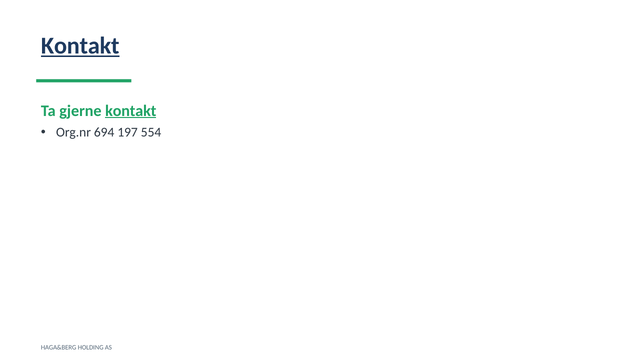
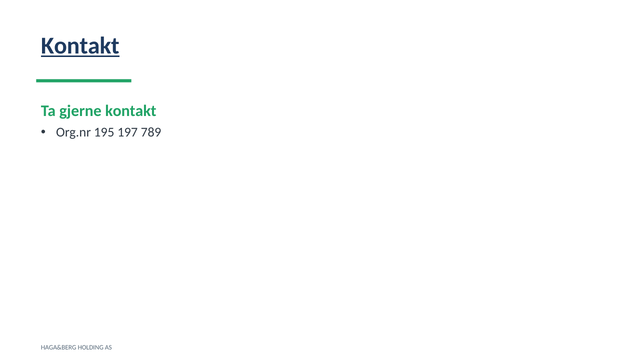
kontakt at (131, 111) underline: present -> none
694: 694 -> 195
554: 554 -> 789
